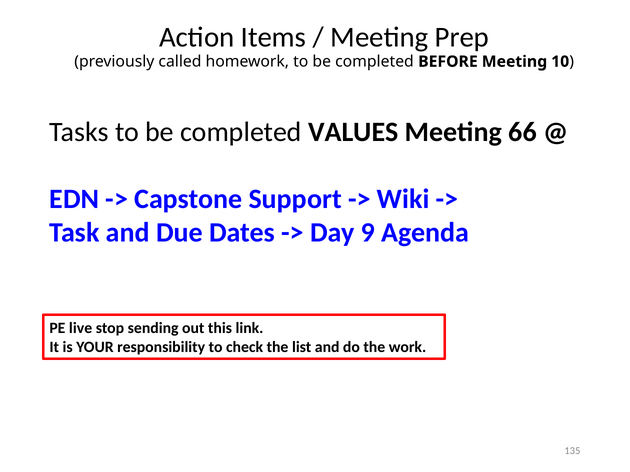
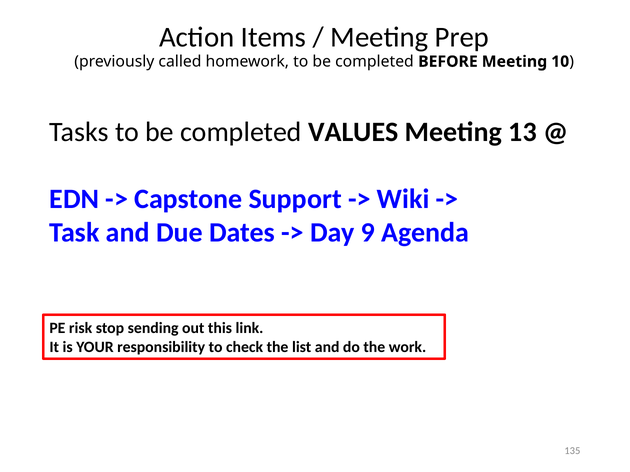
66: 66 -> 13
live: live -> risk
